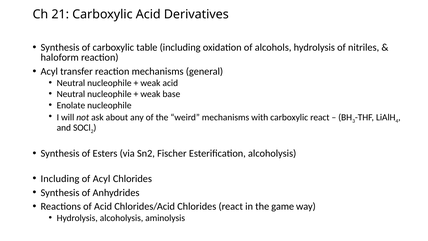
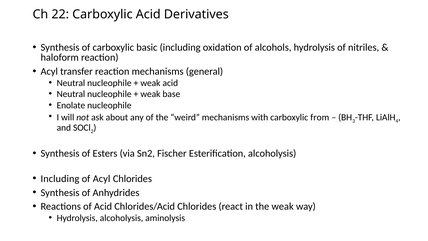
21: 21 -> 22
table: table -> basic
carboxylic react: react -> from
the game: game -> weak
